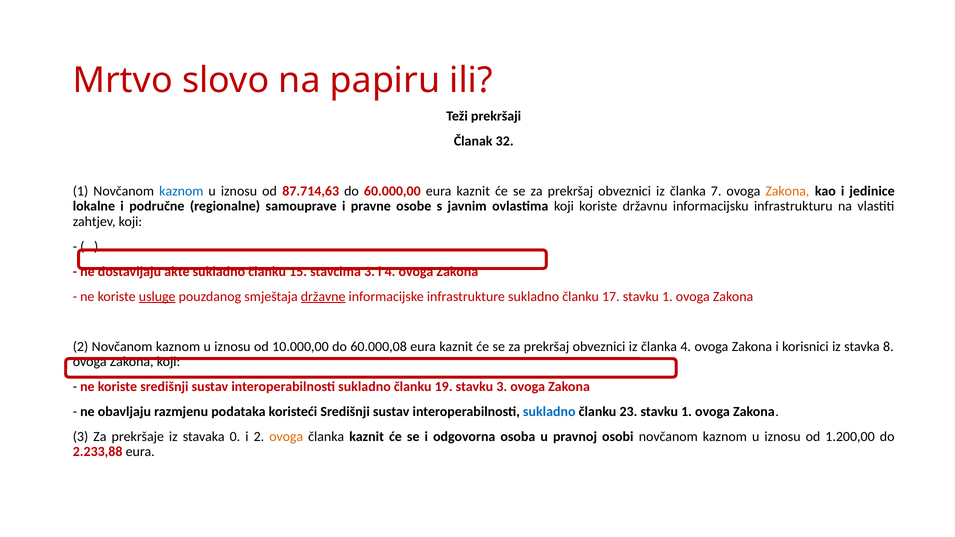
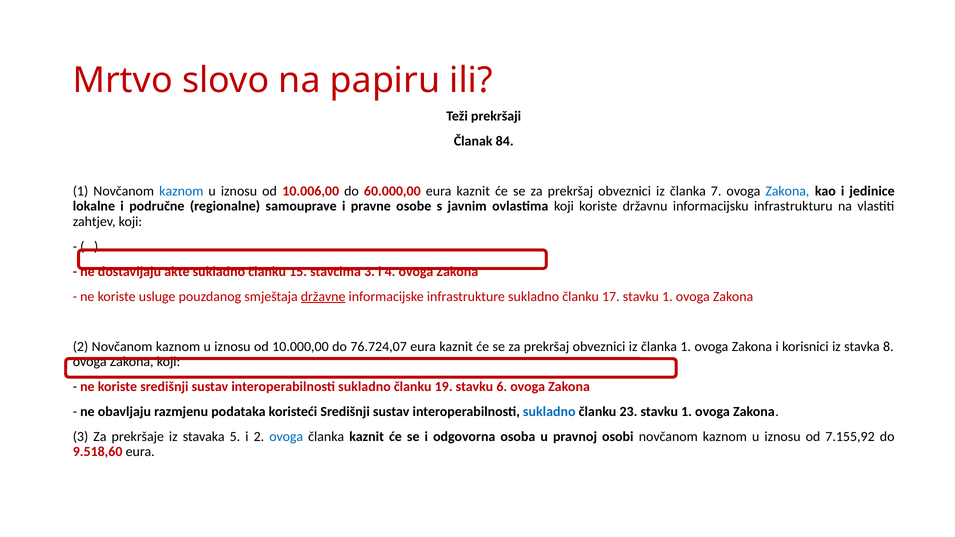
32: 32 -> 84
87.714,63: 87.714,63 -> 10.006,00
Zakona at (787, 191) colour: orange -> blue
usluge underline: present -> none
60.000,08: 60.000,08 -> 76.724,07
članka 4: 4 -> 1
stavku 3: 3 -> 6
0: 0 -> 5
ovoga at (286, 437) colour: orange -> blue
1.200,00: 1.200,00 -> 7.155,92
2.233,88: 2.233,88 -> 9.518,60
